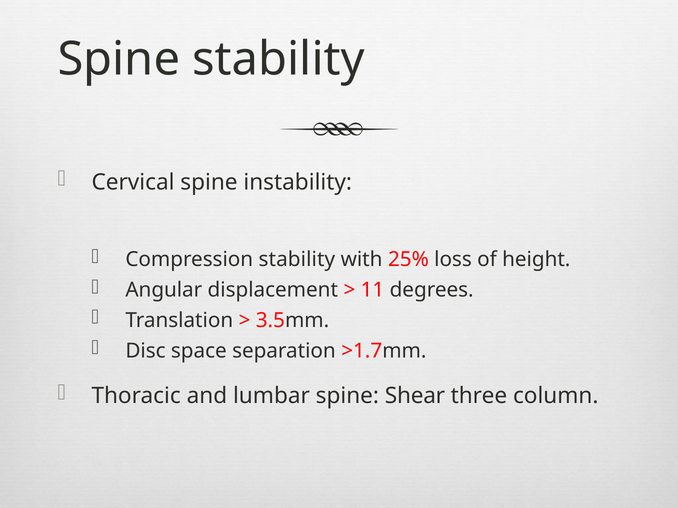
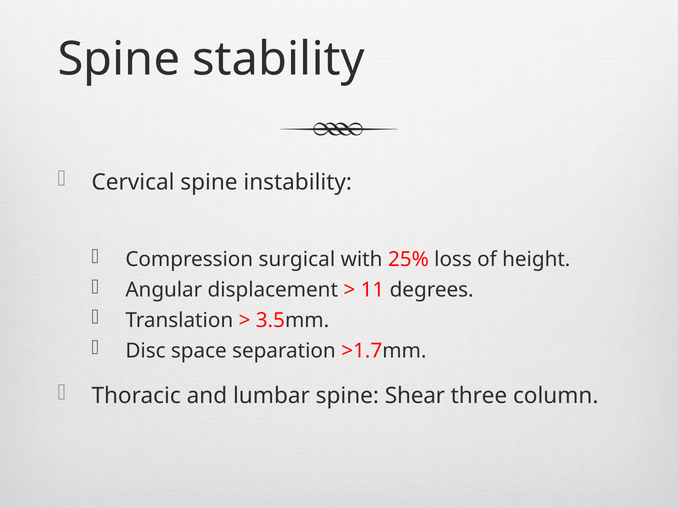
Compression stability: stability -> surgical
